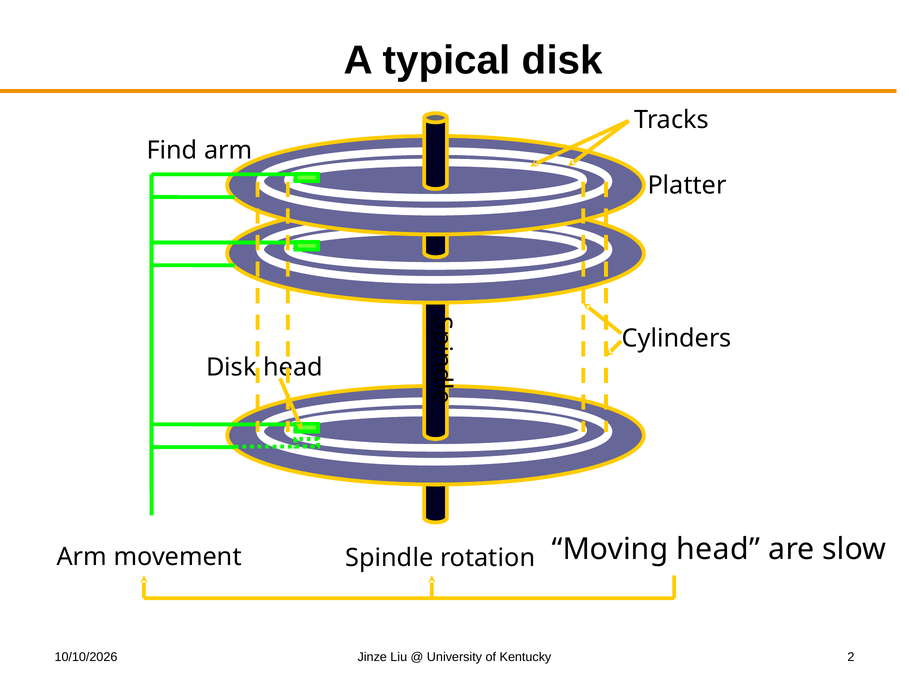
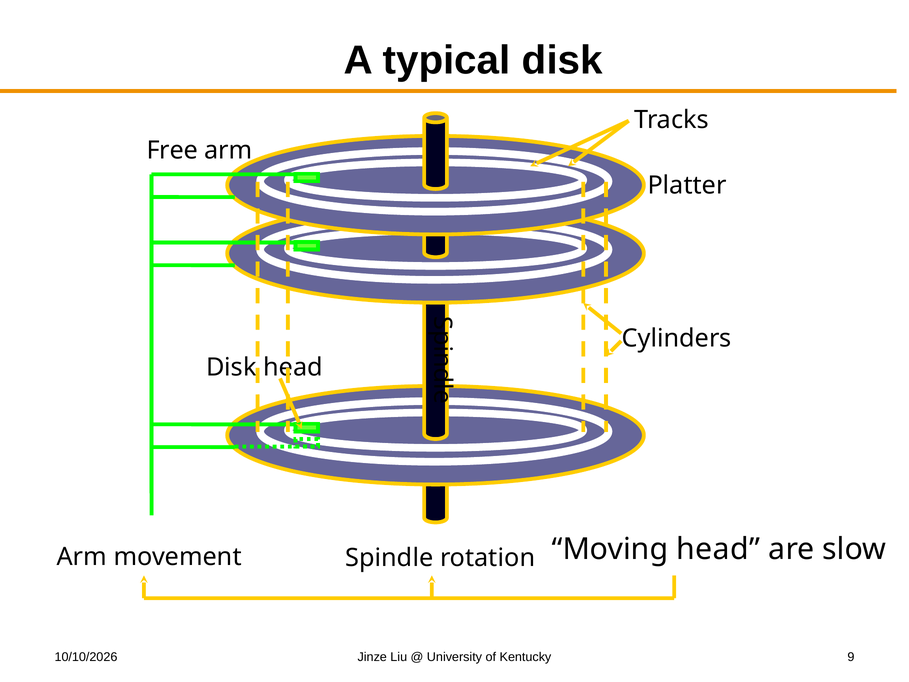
Find: Find -> Free
2: 2 -> 9
